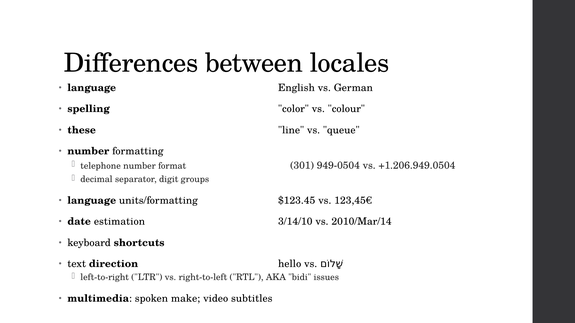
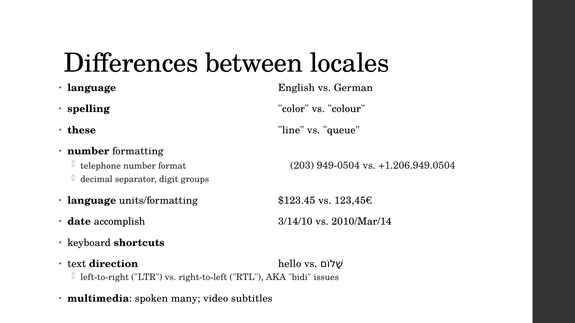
301: 301 -> 203
estimation: estimation -> accomplish
make: make -> many
